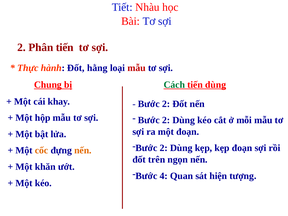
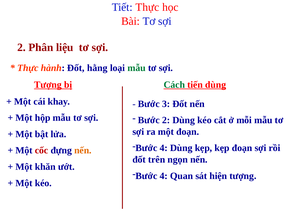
Tiết Nhàu: Nhàu -> Thực
Phân tiến: tiến -> liệu
mẫu at (137, 68) colour: red -> green
Chung at (48, 85): Chung -> Tượng
2 at (166, 104): 2 -> 3
2 at (164, 148): 2 -> 4
cốc colour: orange -> red
